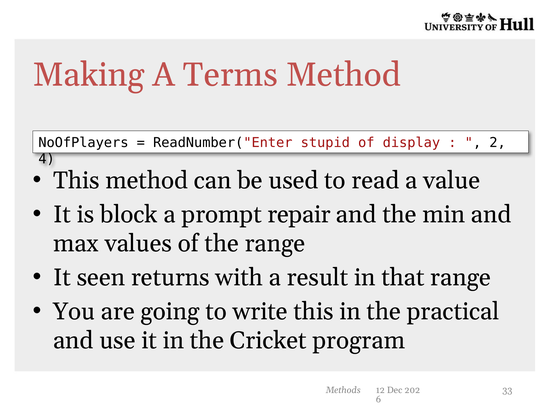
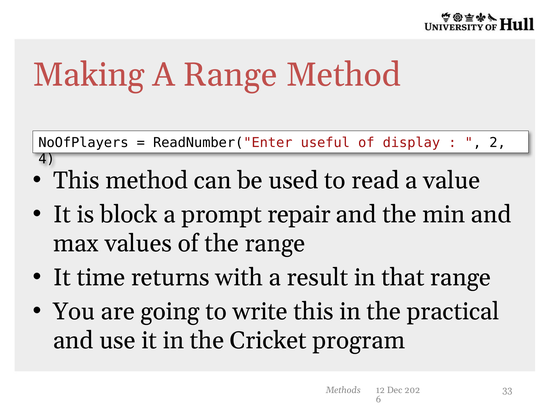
A Terms: Terms -> Range
stupid: stupid -> useful
seen: seen -> time
